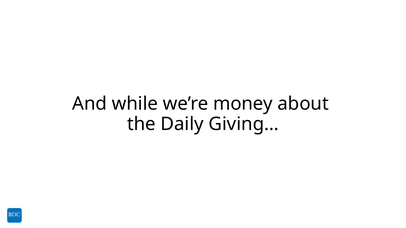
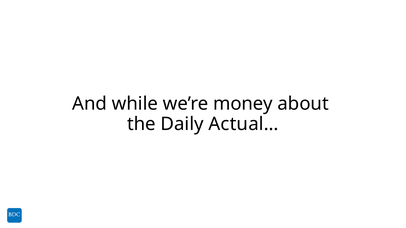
Giving…: Giving… -> Actual…
